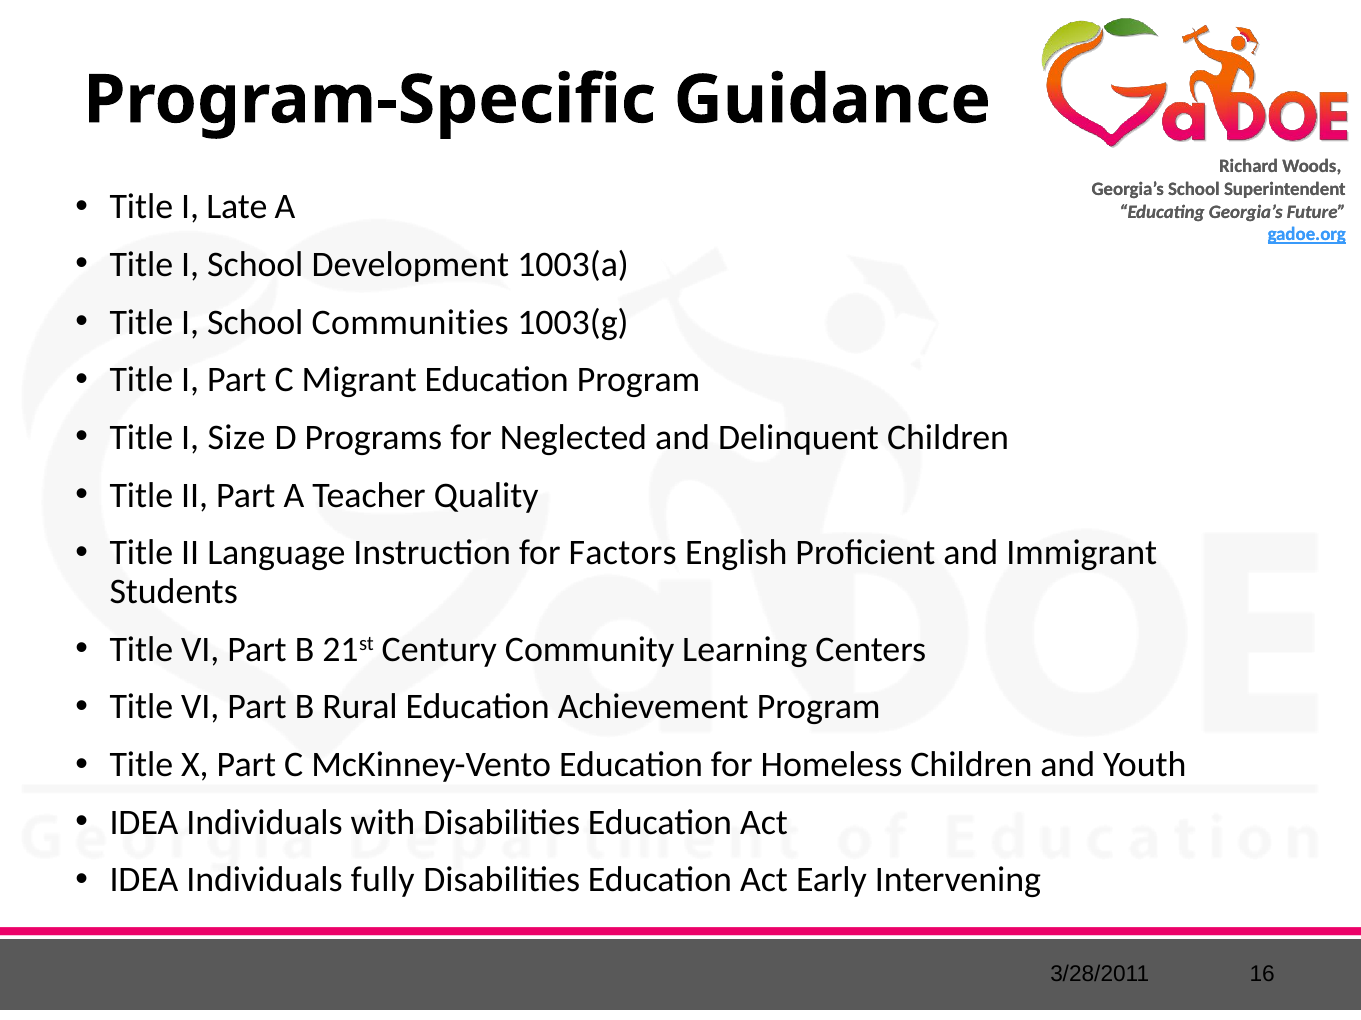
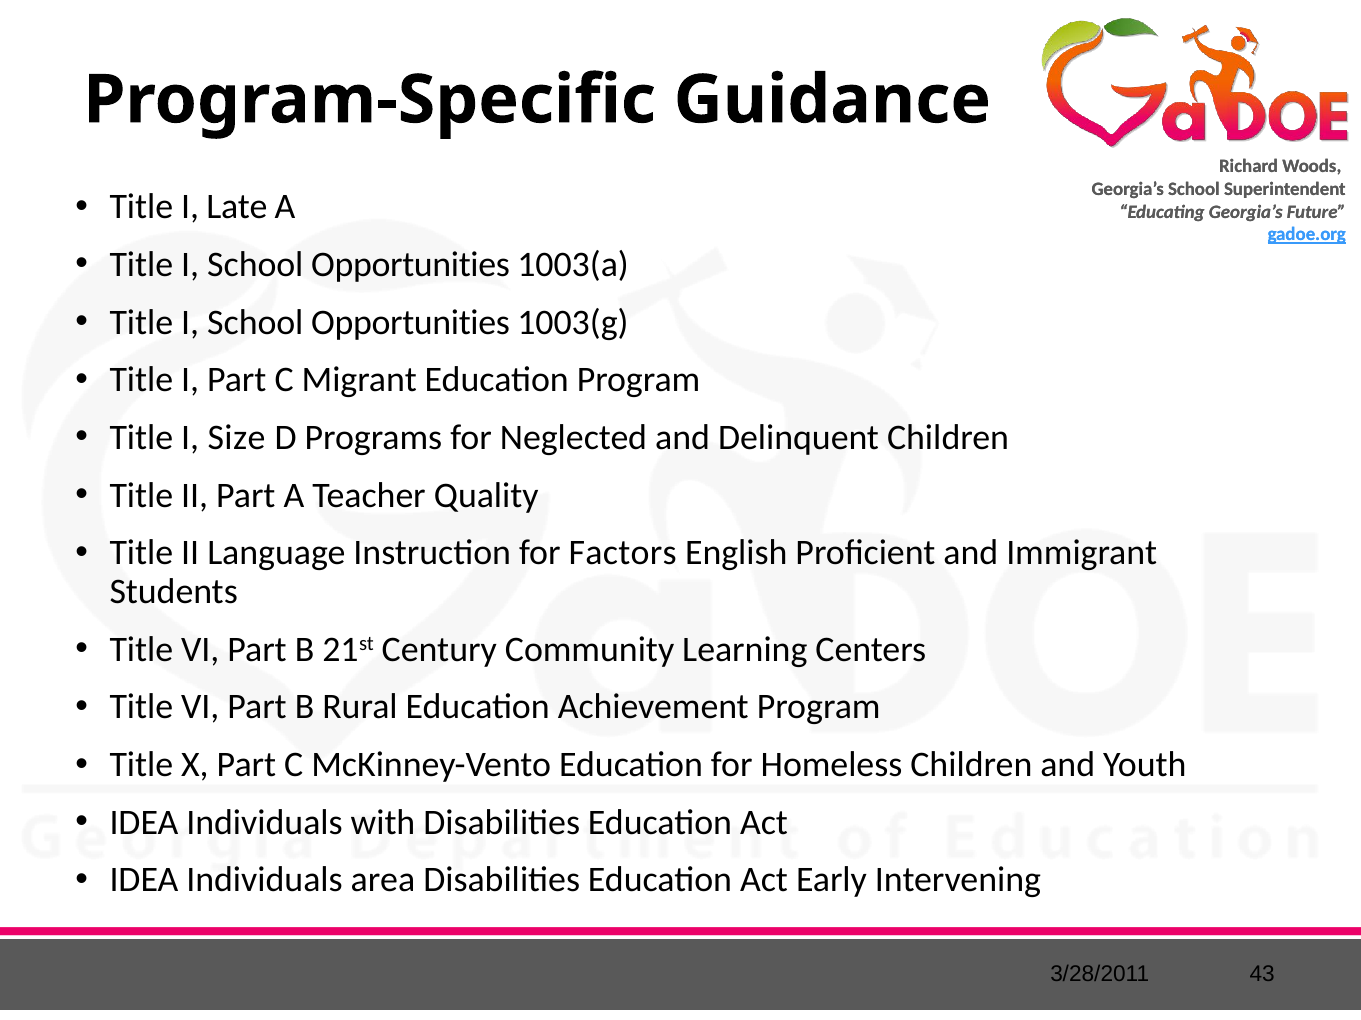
Development at (410, 265): Development -> Opportunities
Communities at (410, 322): Communities -> Opportunities
fully: fully -> area
16: 16 -> 43
